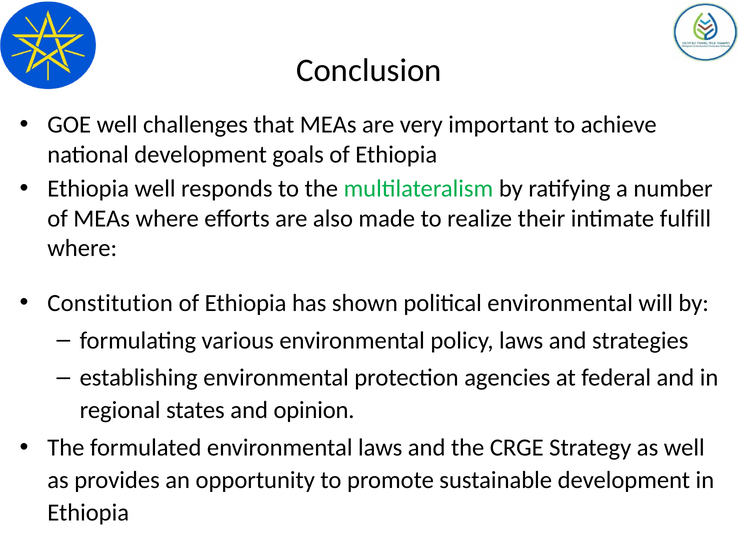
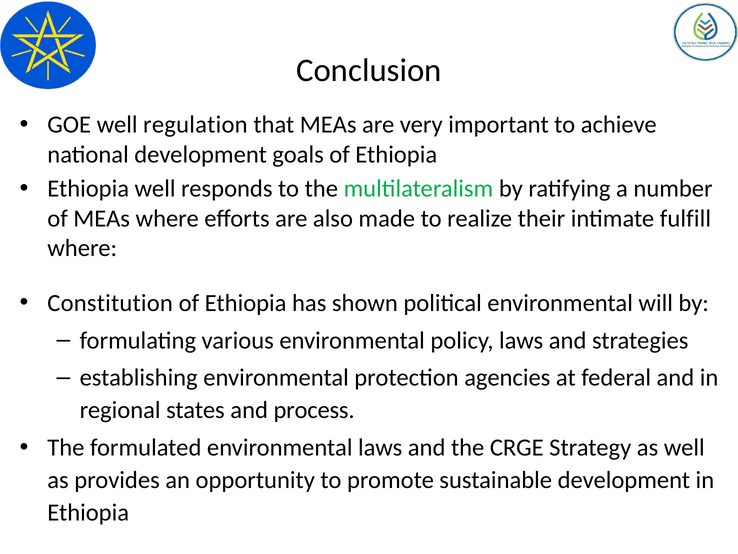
challenges: challenges -> regulation
opinion: opinion -> process
